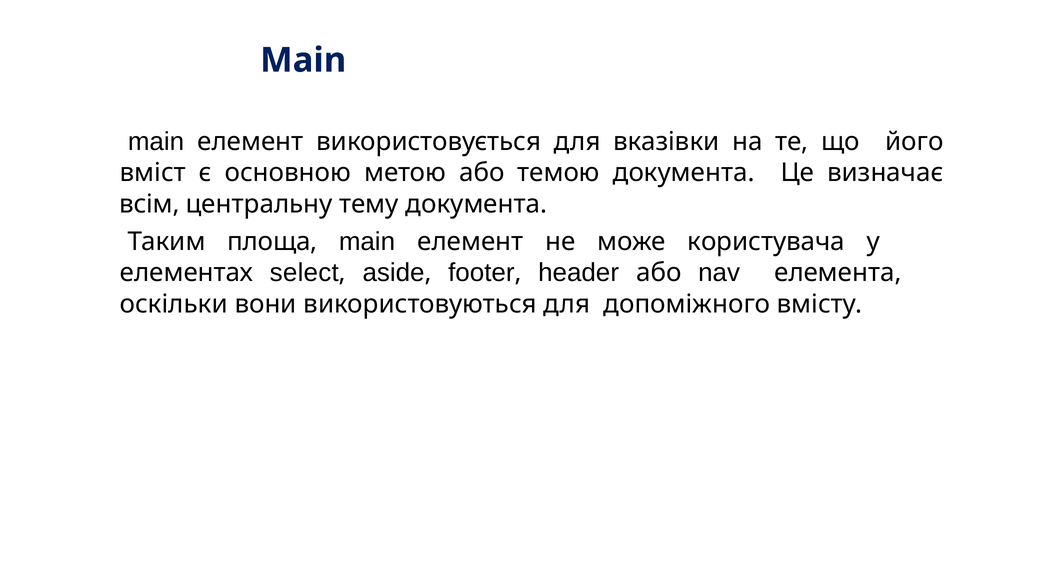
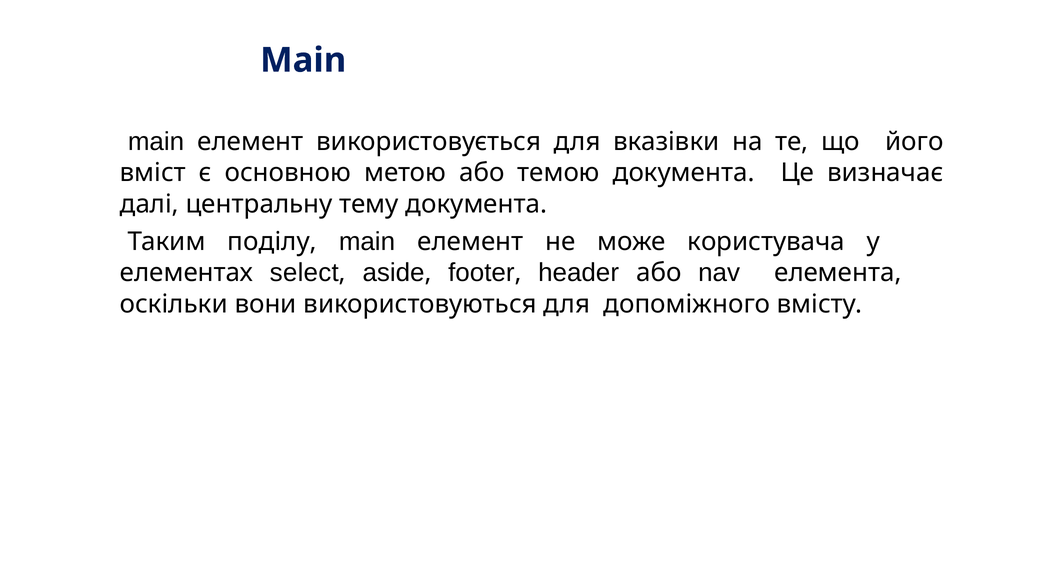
всім: всім -> далі
площа: площа -> поділу
